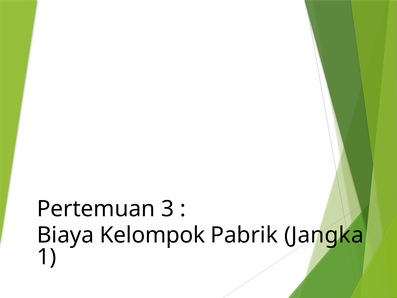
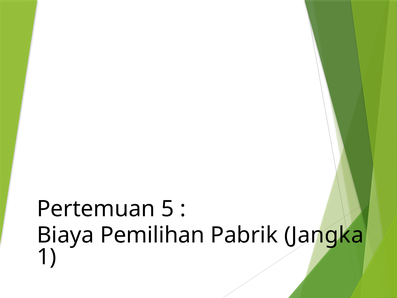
3: 3 -> 5
Kelompok: Kelompok -> Pemilihan
